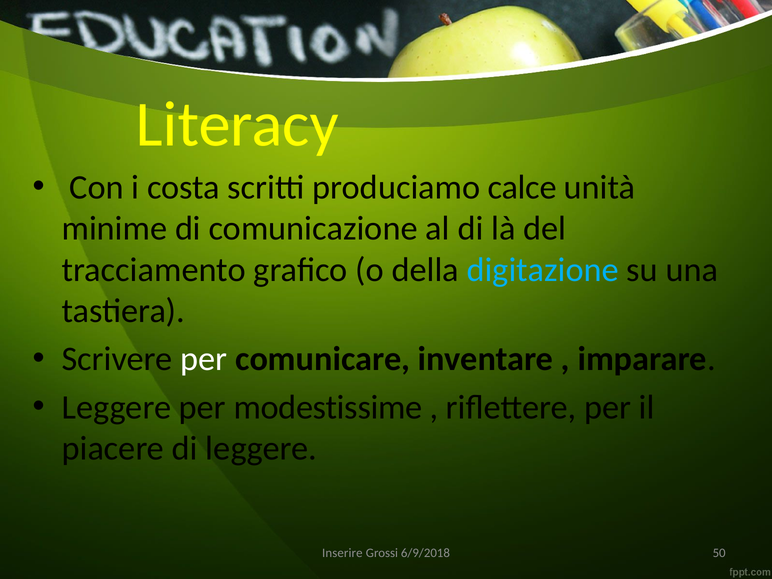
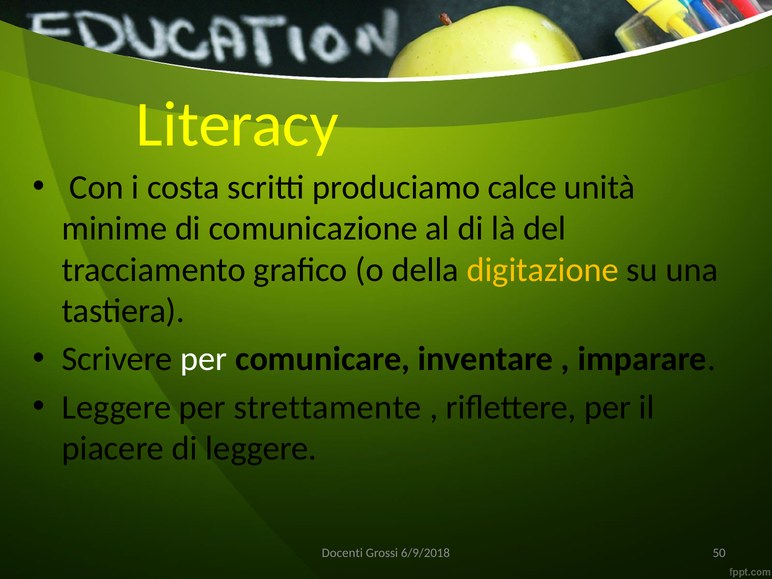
digitazione colour: light blue -> yellow
modestissime: modestissime -> strettamente
Inserire: Inserire -> Docenti
